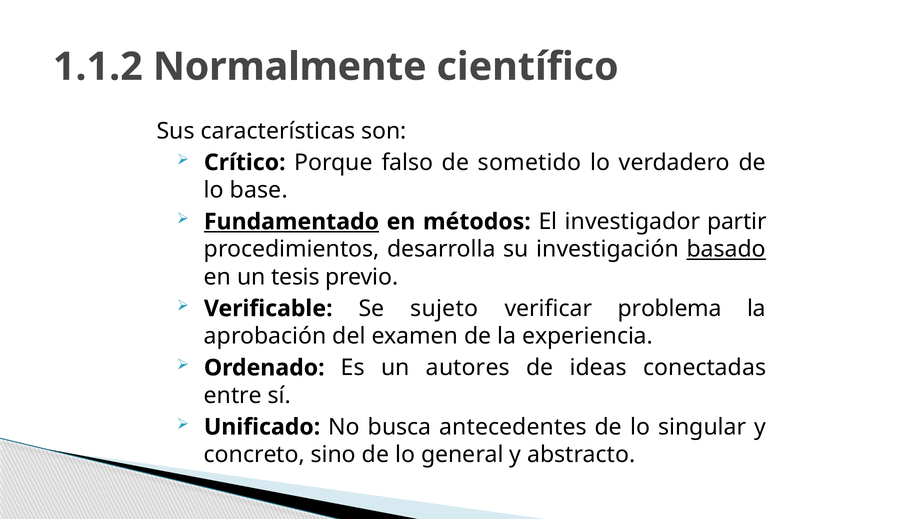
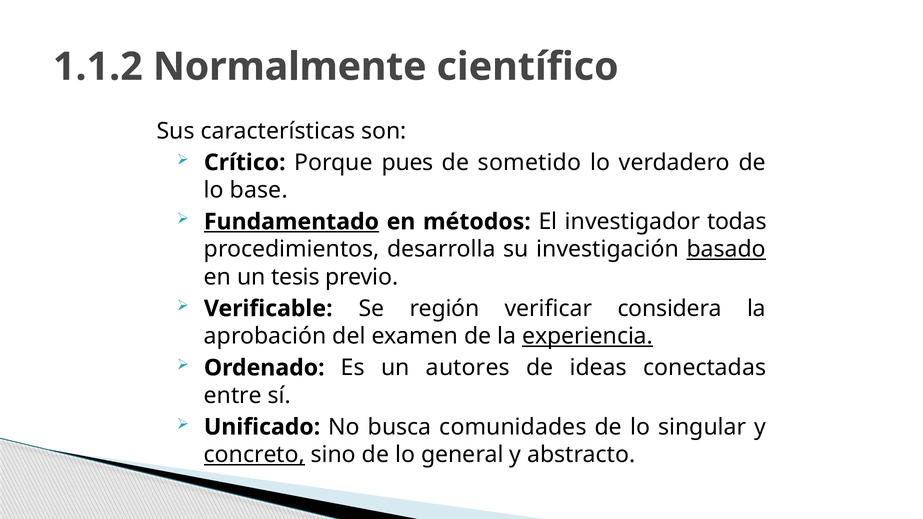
falso: falso -> pues
partir: partir -> todas
sujeto: sujeto -> región
problema: problema -> considera
experiencia underline: none -> present
antecedentes: antecedentes -> comunidades
concreto underline: none -> present
